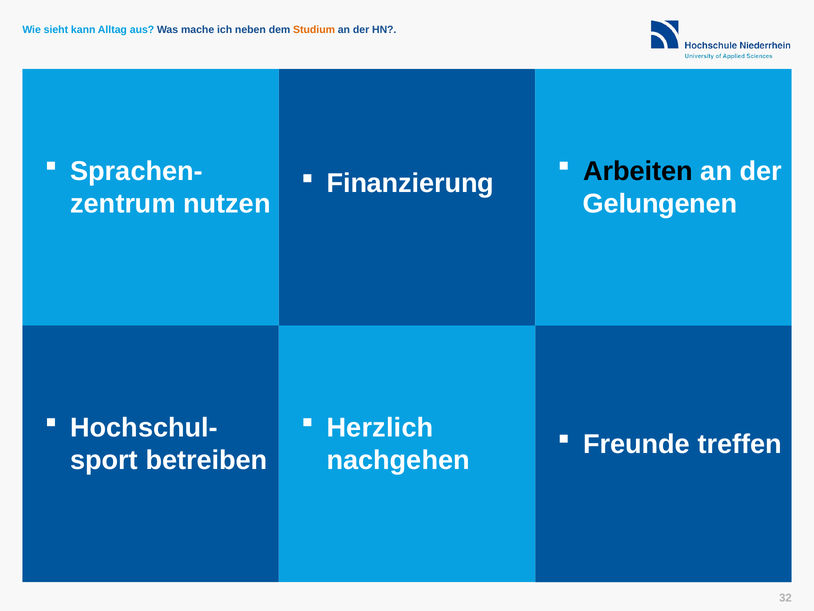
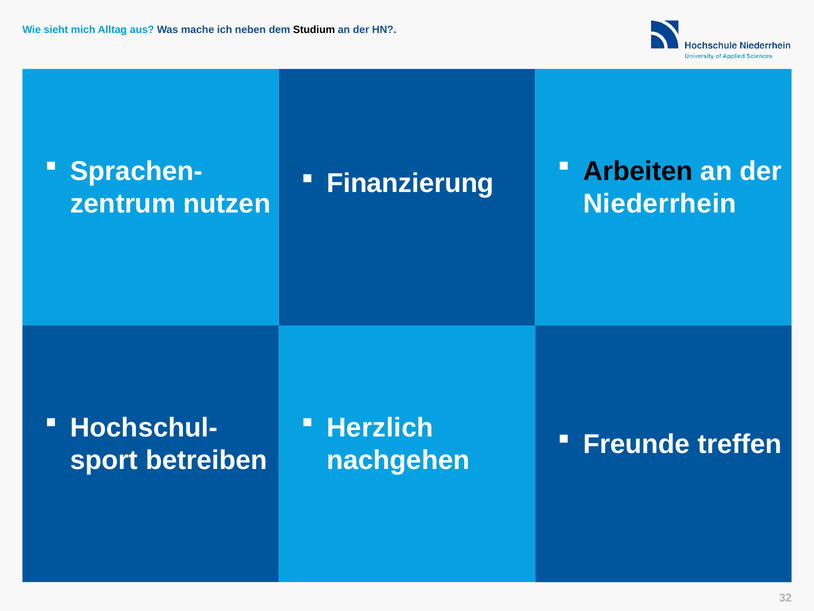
kann: kann -> mich
Studium colour: orange -> black
Gelungenen: Gelungenen -> Niederrhein
